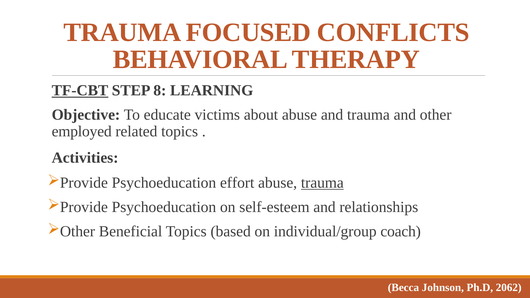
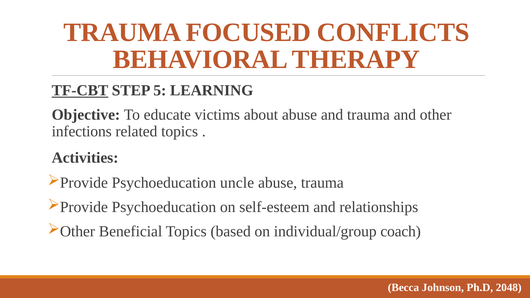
8: 8 -> 5
employed: employed -> infections
effort: effort -> uncle
trauma at (322, 183) underline: present -> none
2062: 2062 -> 2048
